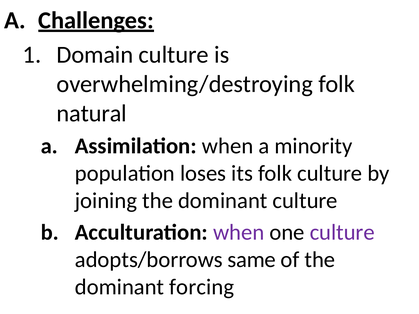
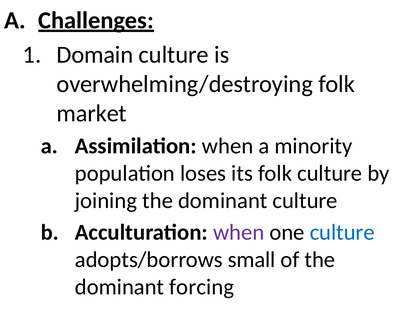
natural: natural -> market
culture at (342, 233) colour: purple -> blue
same: same -> small
